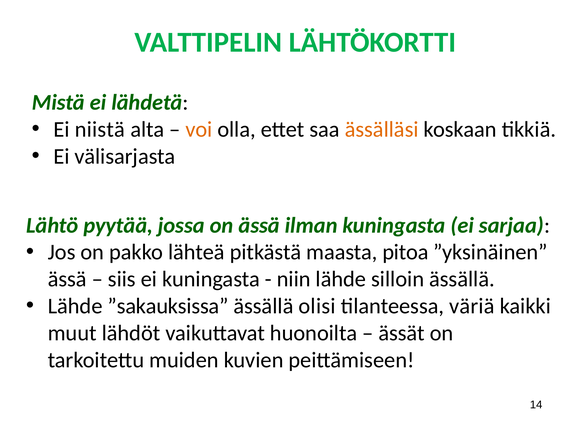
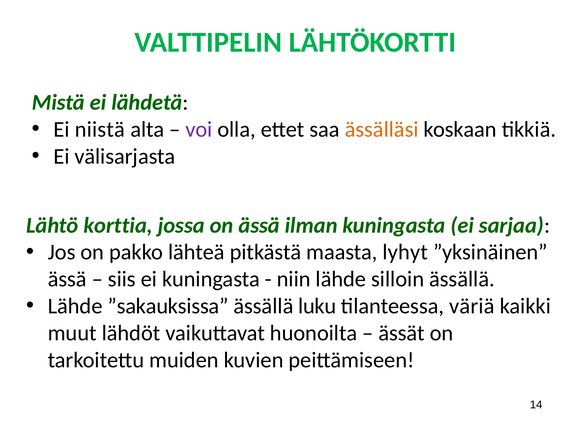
voi colour: orange -> purple
pyytää: pyytää -> korttia
pitoa: pitoa -> lyhyt
olisi: olisi -> luku
